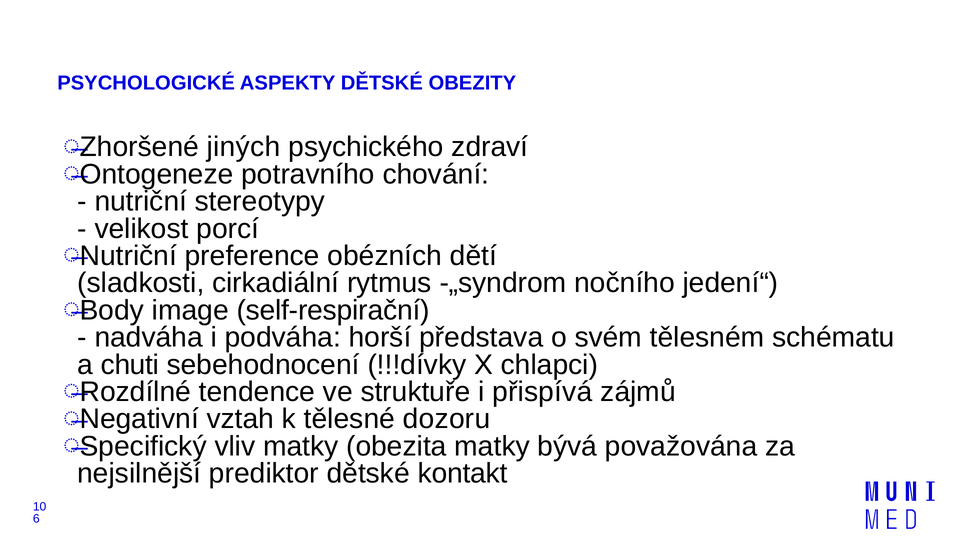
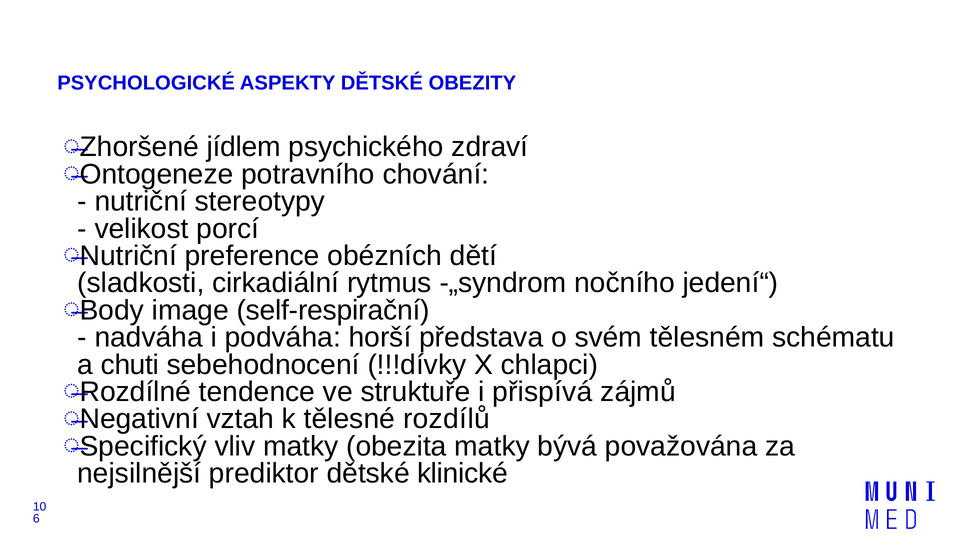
jiných: jiných -> jídlem
dozoru: dozoru -> rozdílů
kontakt: kontakt -> klinické
